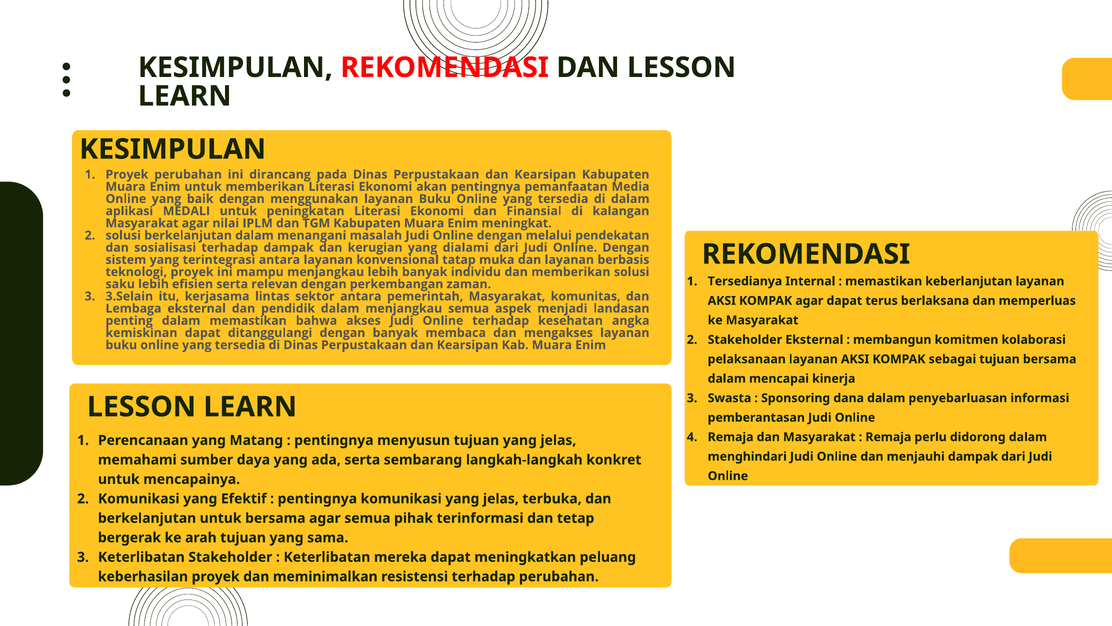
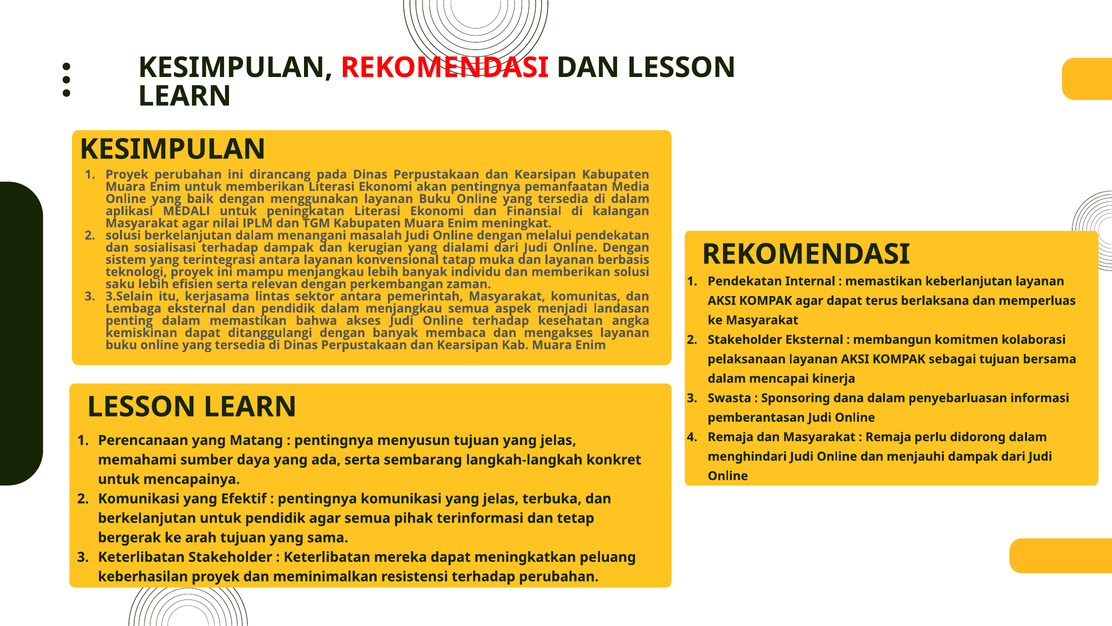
Tersedianya at (745, 281): Tersedianya -> Pendekatan
untuk bersama: bersama -> pendidik
